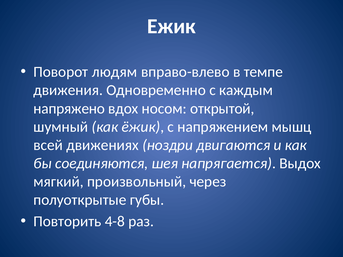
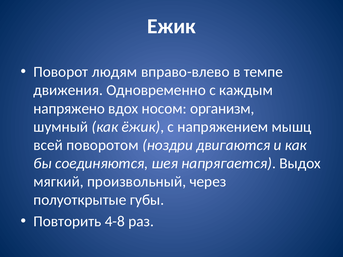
открытой: открытой -> организм
движениях: движениях -> поворотом
